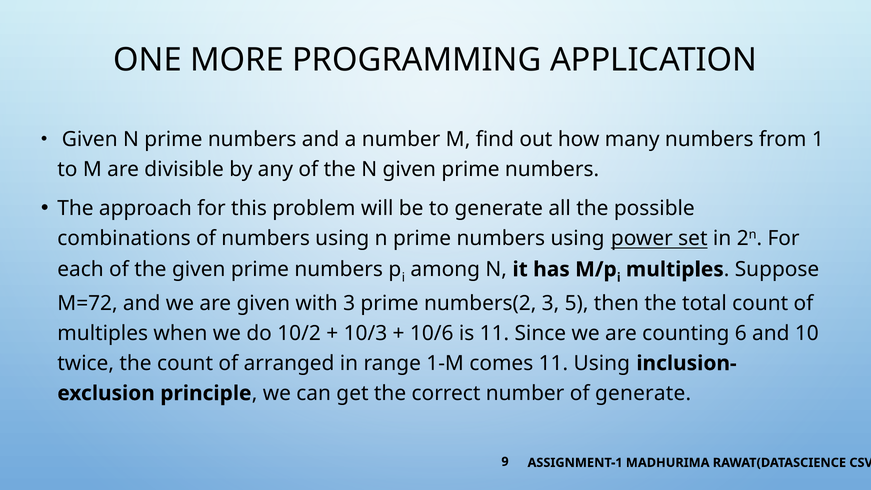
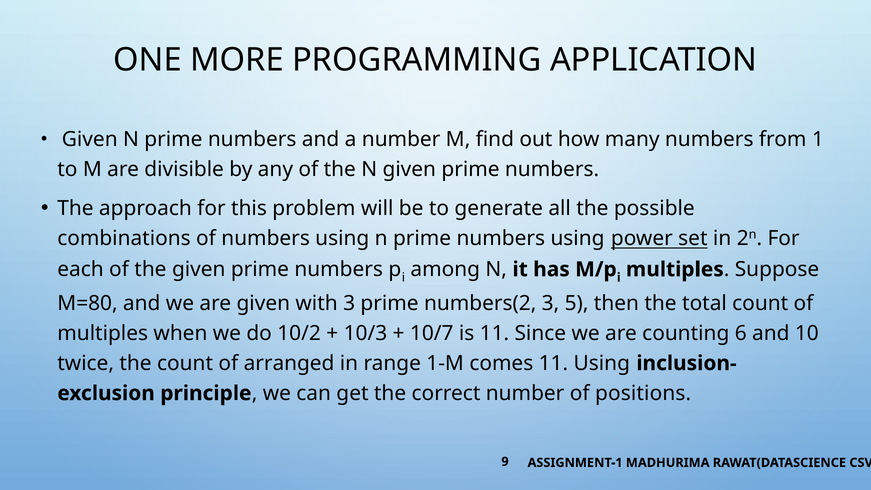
M=72: M=72 -> M=80
10/6: 10/6 -> 10/7
of generate: generate -> positions
